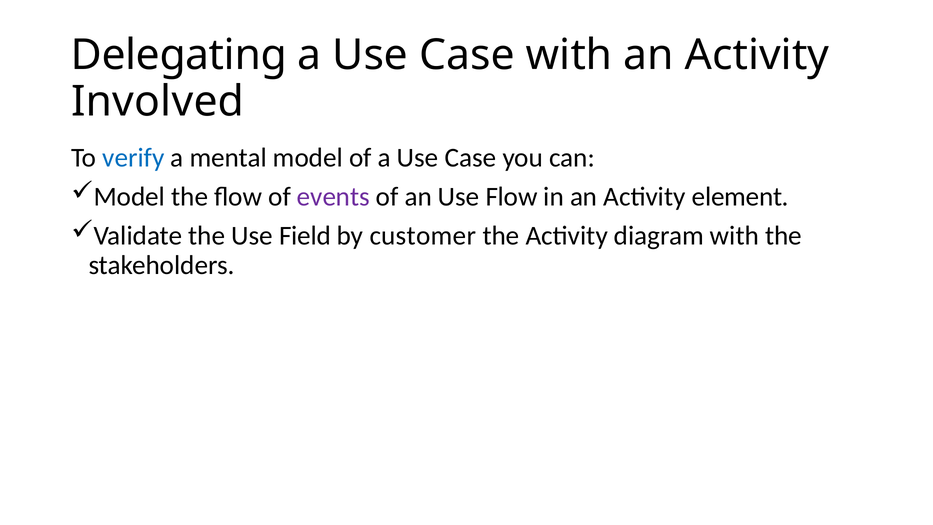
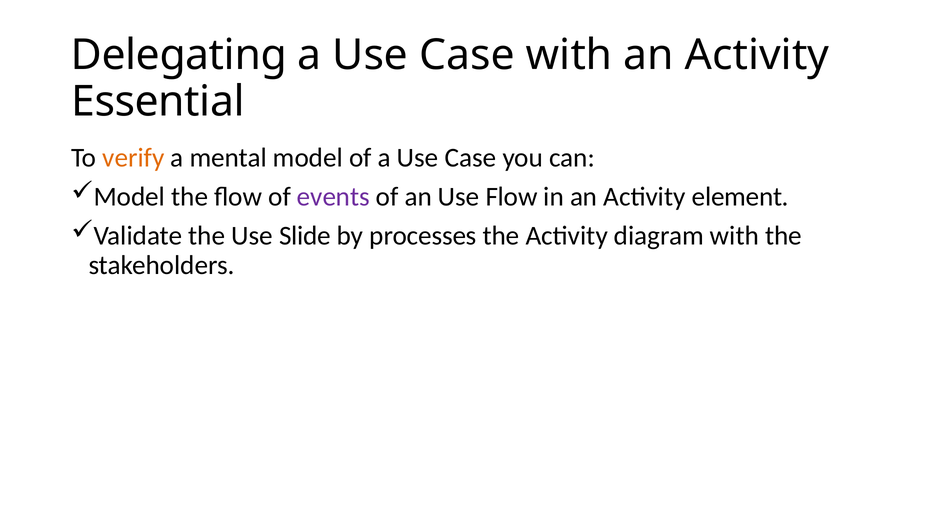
Involved: Involved -> Essential
verify colour: blue -> orange
Field: Field -> Slide
customer: customer -> processes
